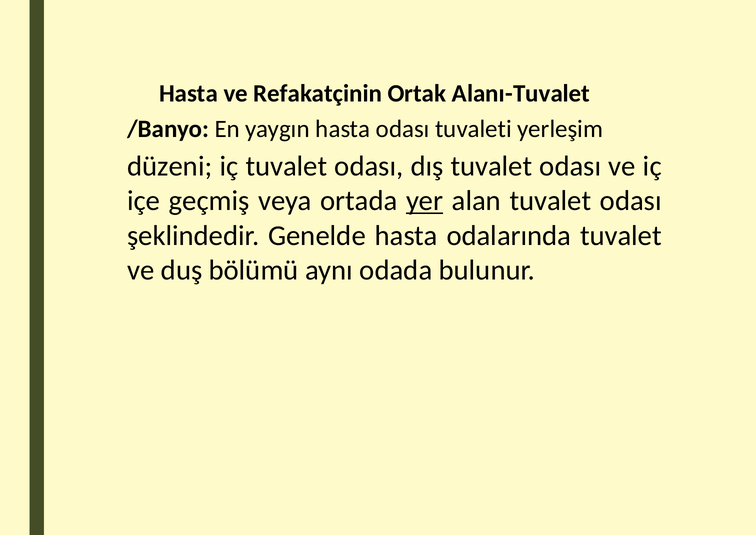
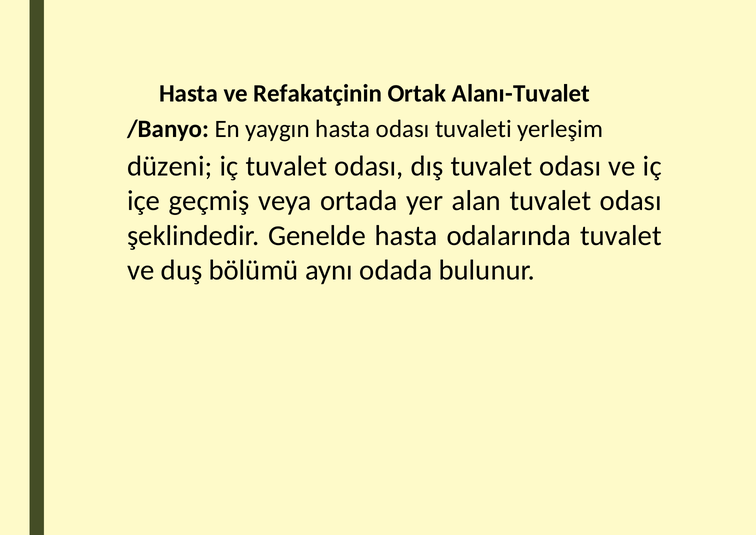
yer underline: present -> none
